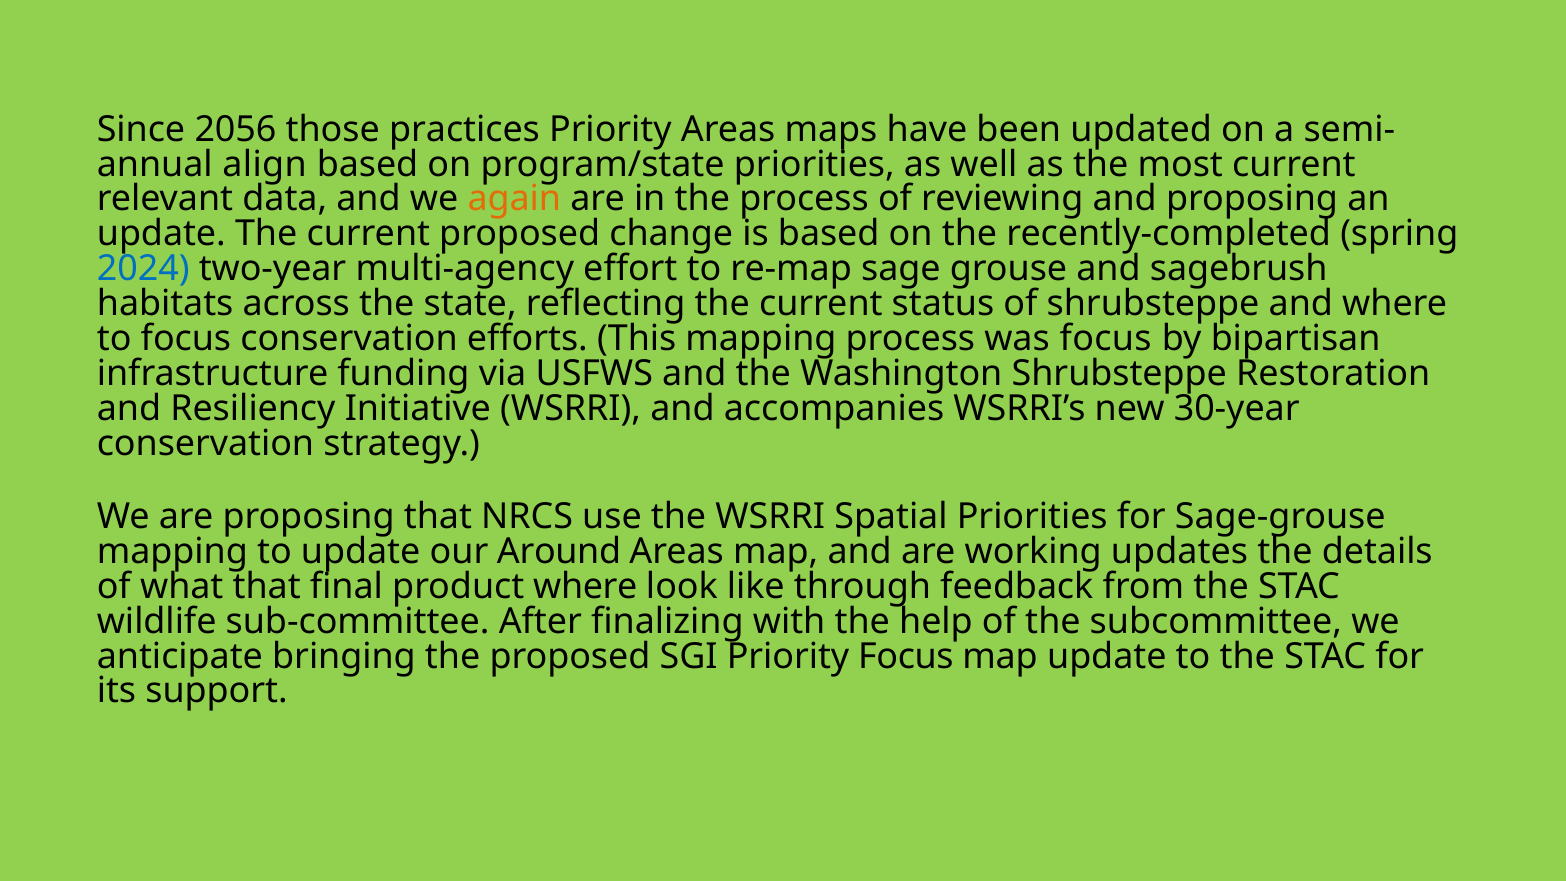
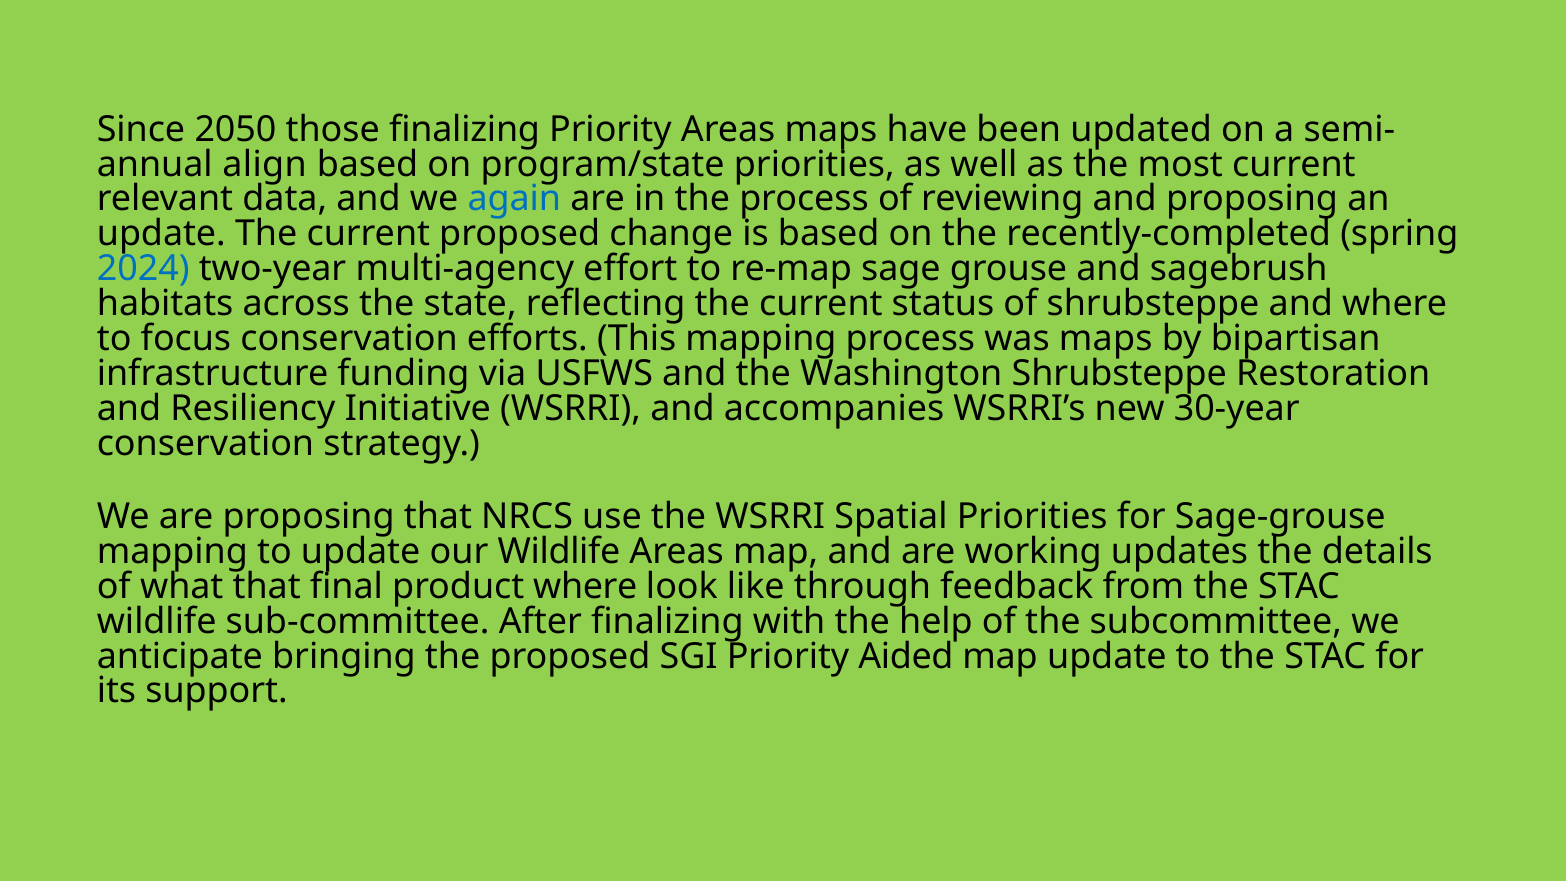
2056: 2056 -> 2050
those practices: practices -> finalizing
again colour: orange -> blue
was focus: focus -> maps
our Around: Around -> Wildlife
Priority Focus: Focus -> Aided
